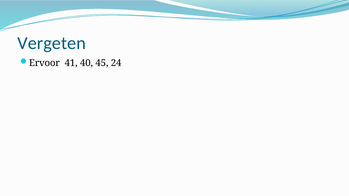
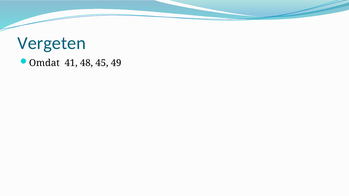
Ervoor: Ervoor -> Omdat
40: 40 -> 48
24: 24 -> 49
